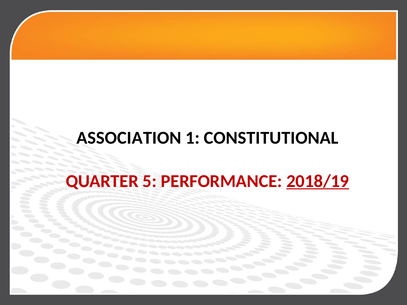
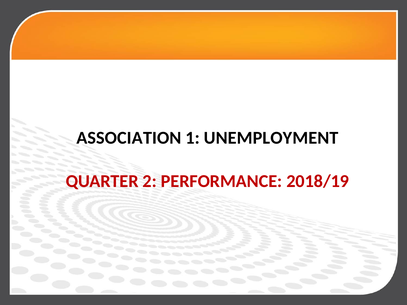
CONSTITUTIONAL: CONSTITUTIONAL -> UNEMPLOYMENT
5: 5 -> 2
2018/19 underline: present -> none
